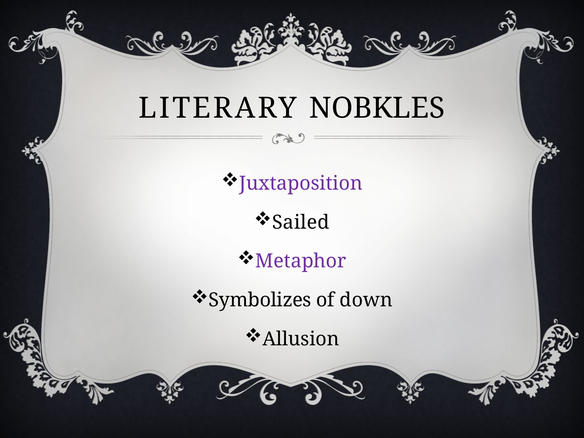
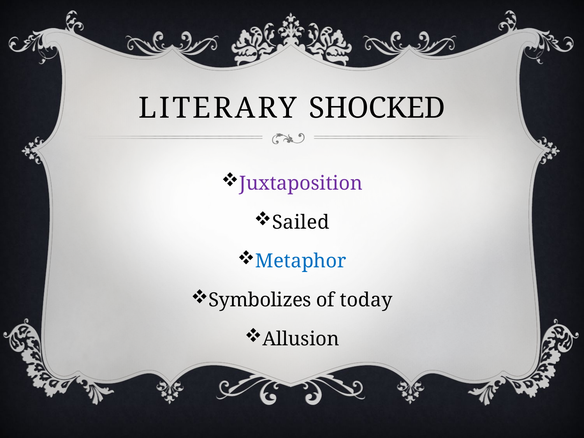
NOBKLES: NOBKLES -> SHOCKED
Metaphor colour: purple -> blue
down: down -> today
